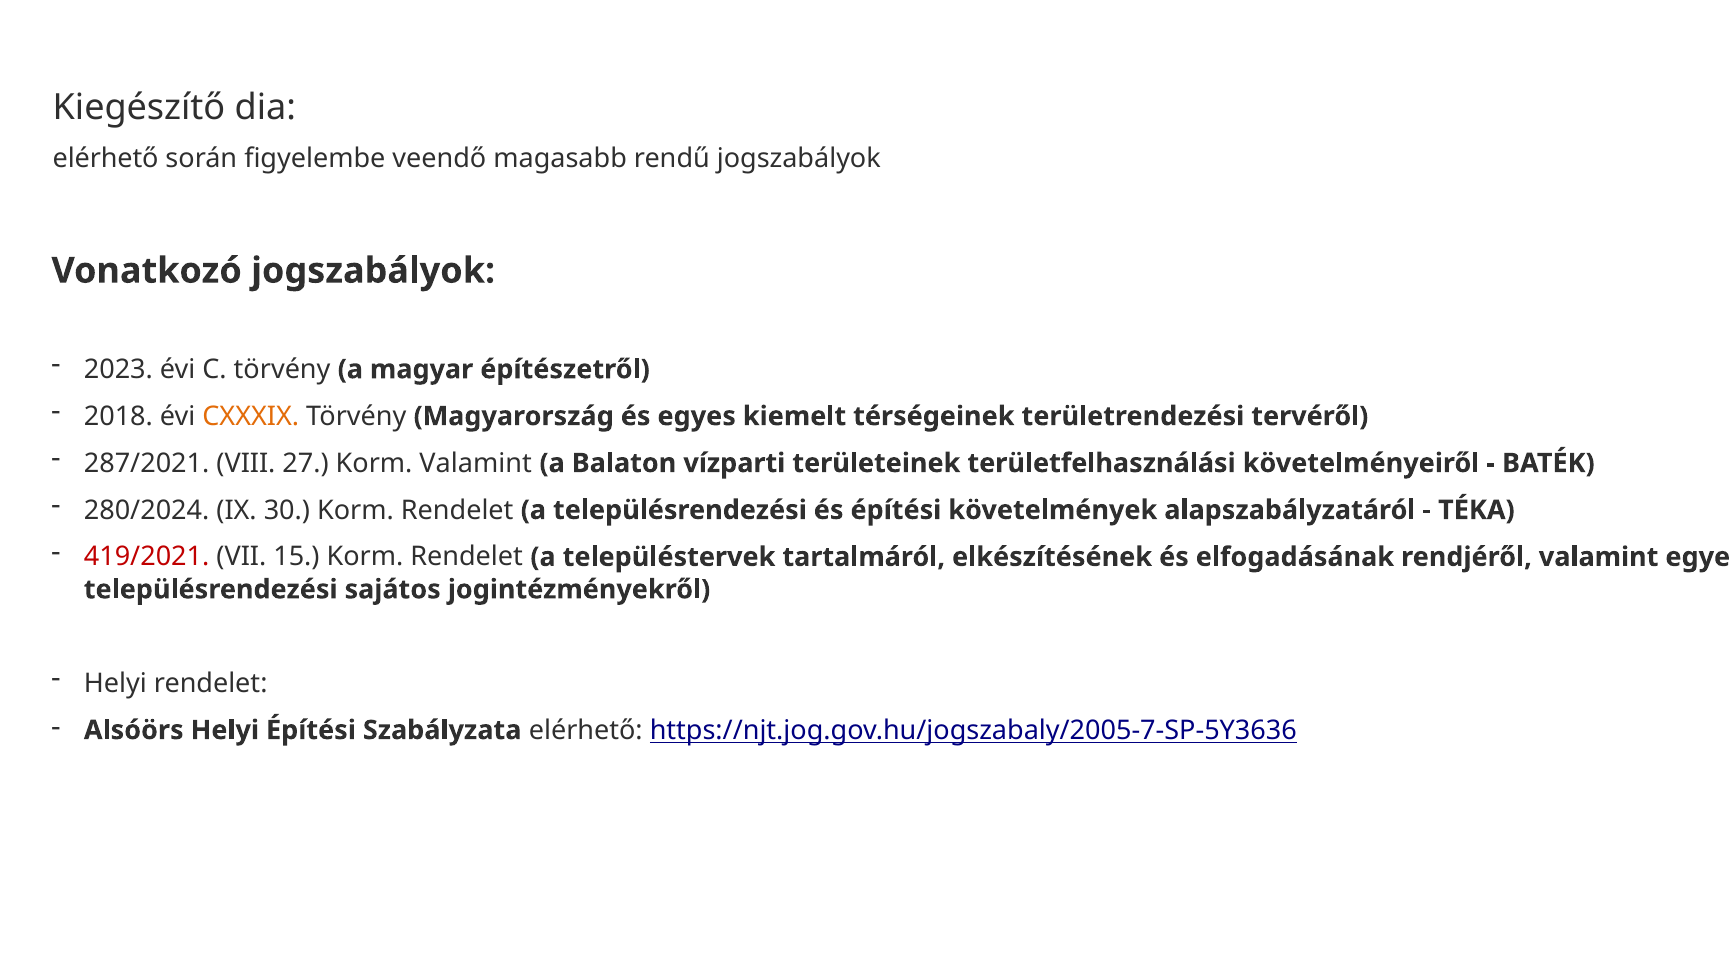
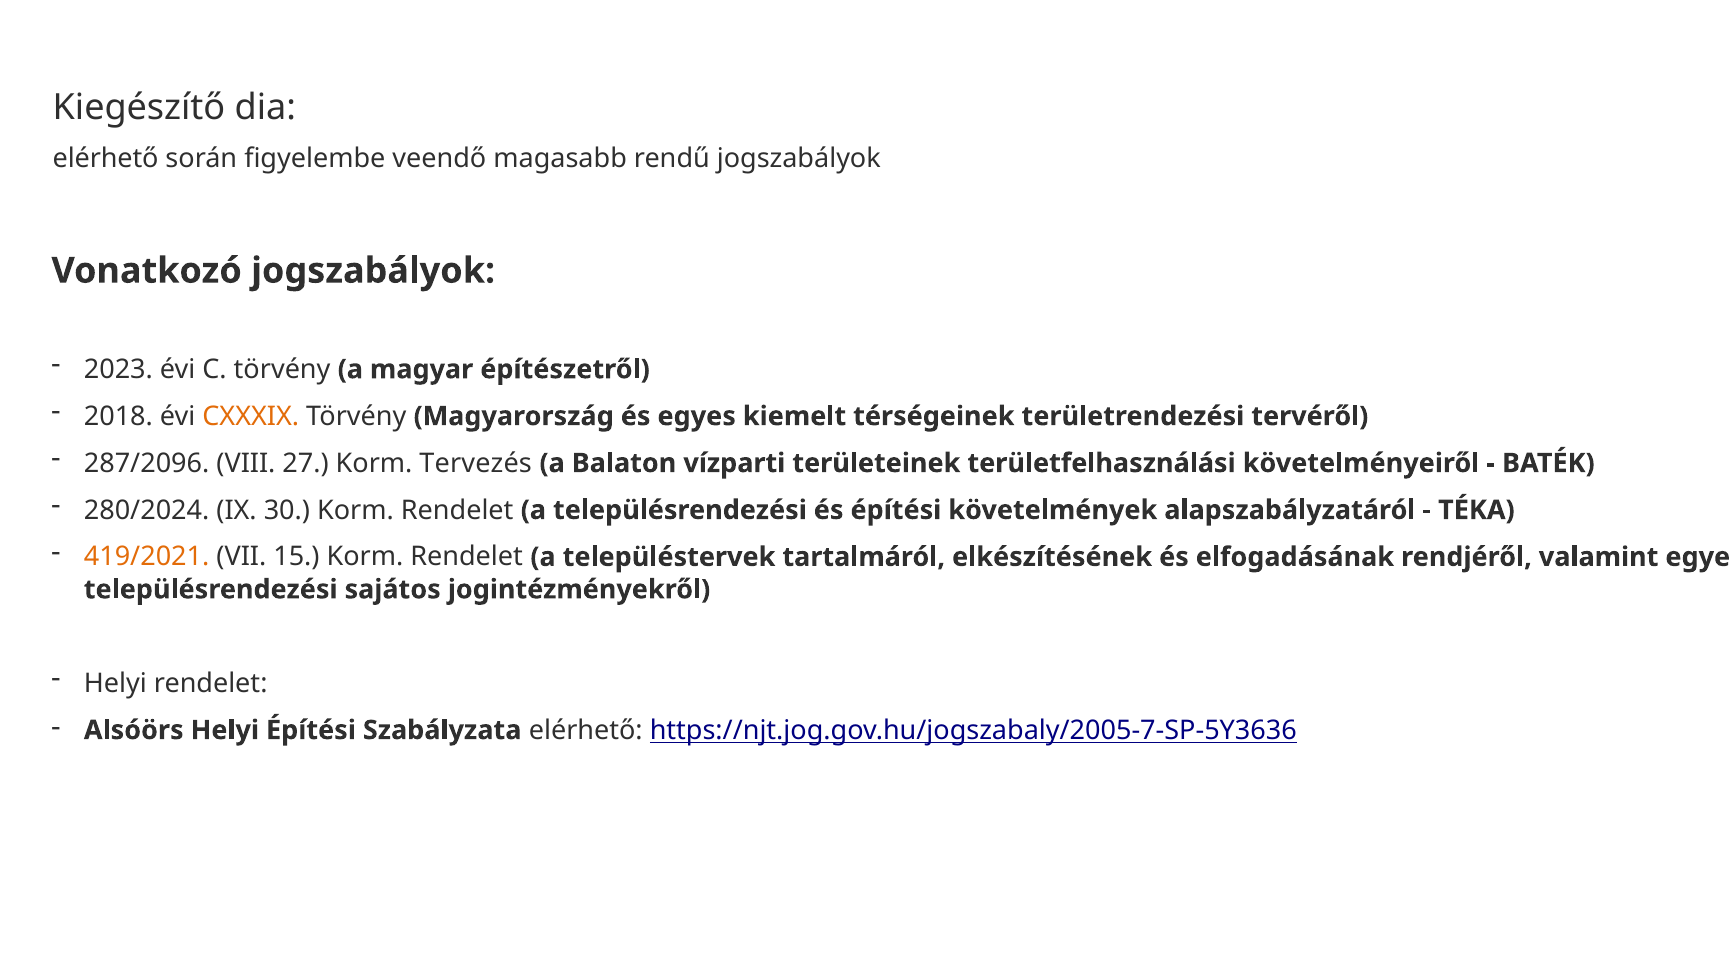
287/2021: 287/2021 -> 287/2096
Korm Valamint: Valamint -> Tervezés
419/2021 colour: red -> orange
